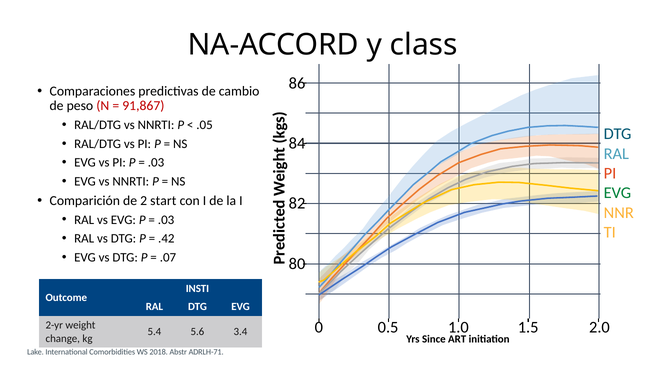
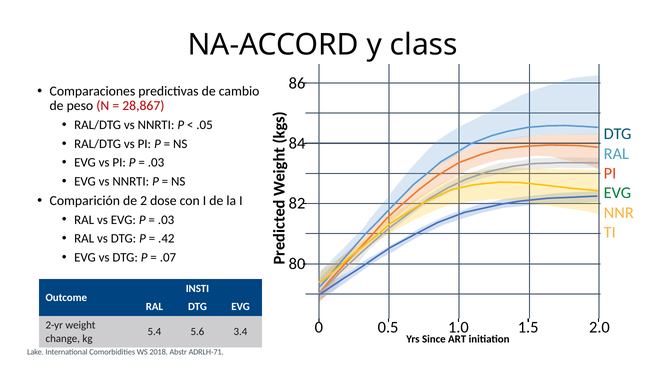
91,867: 91,867 -> 28,867
start: start -> dose
